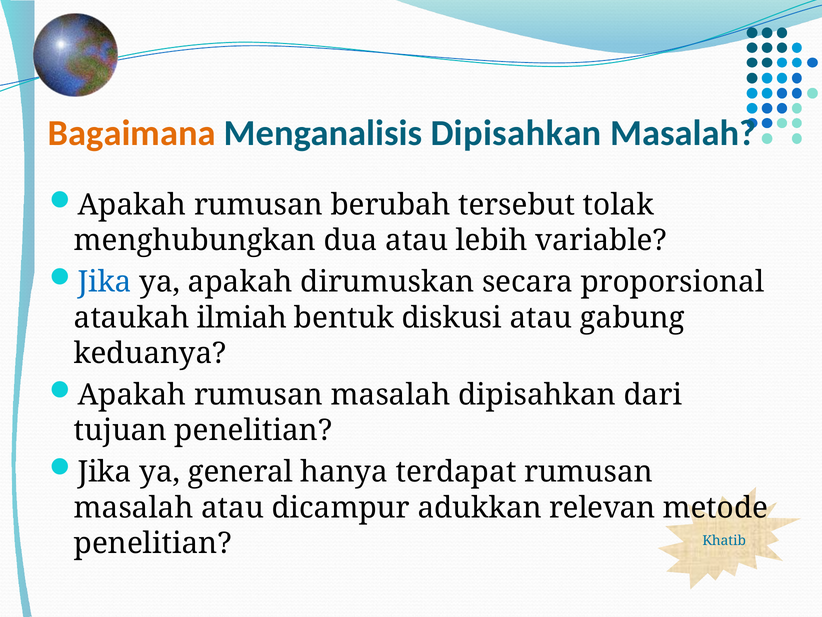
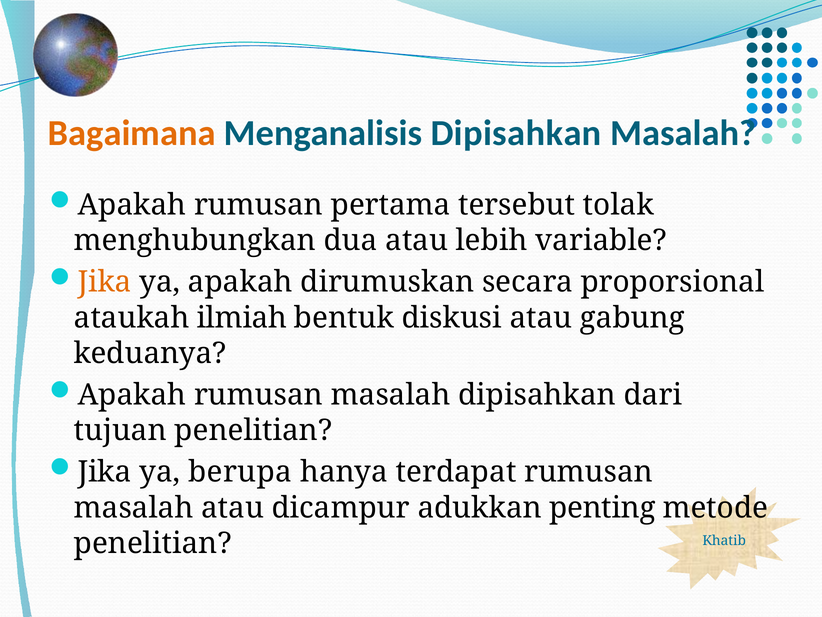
berubah: berubah -> pertama
Jika at (105, 282) colour: blue -> orange
general: general -> berupa
relevan: relevan -> penting
